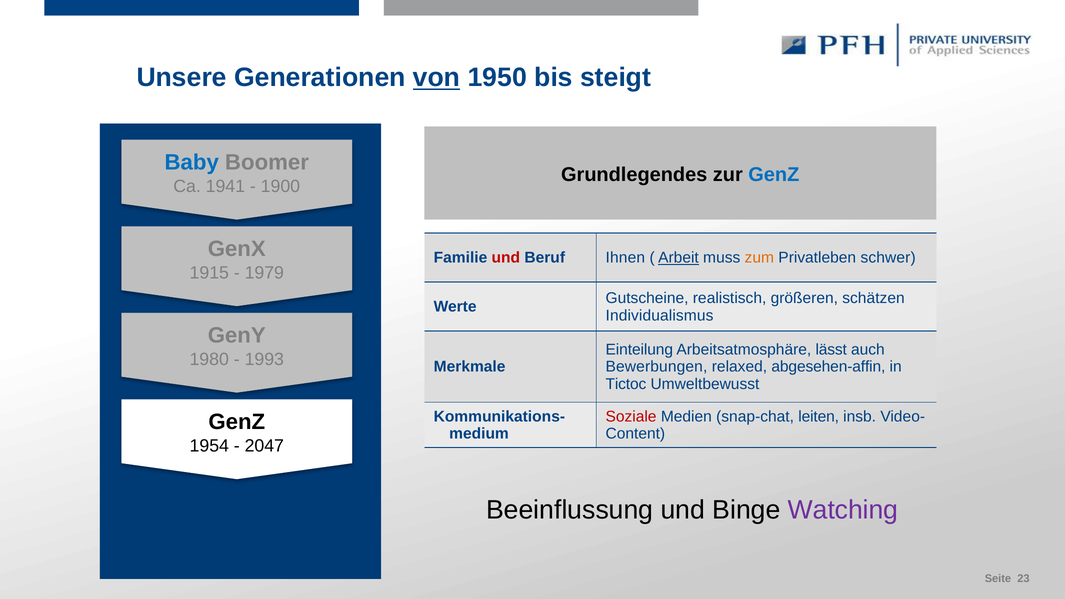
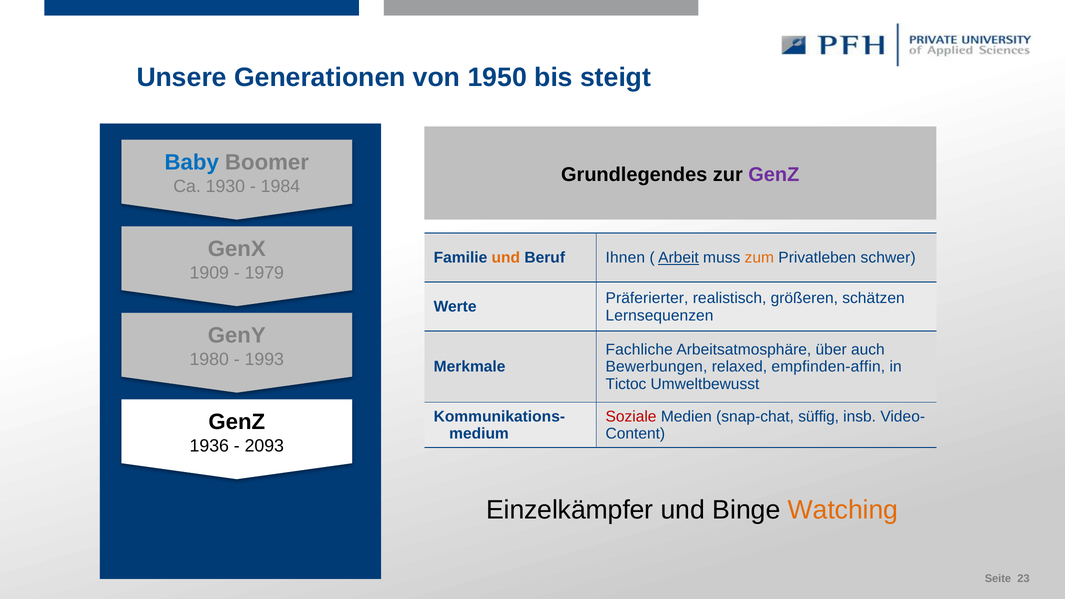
von underline: present -> none
GenZ at (774, 174) colour: blue -> purple
1941: 1941 -> 1930
1900: 1900 -> 1984
und at (506, 258) colour: red -> orange
1915: 1915 -> 1909
Gutscheine: Gutscheine -> Präferierter
Individualismus: Individualismus -> Lernsequenzen
Einteilung: Einteilung -> Fachliche
lässt: lässt -> über
abgesehen-affin: abgesehen-affin -> empfinden-affin
leiten: leiten -> süffig
1954: 1954 -> 1936
2047: 2047 -> 2093
Beeinflussung: Beeinflussung -> Einzelkämpfer
Watching colour: purple -> orange
